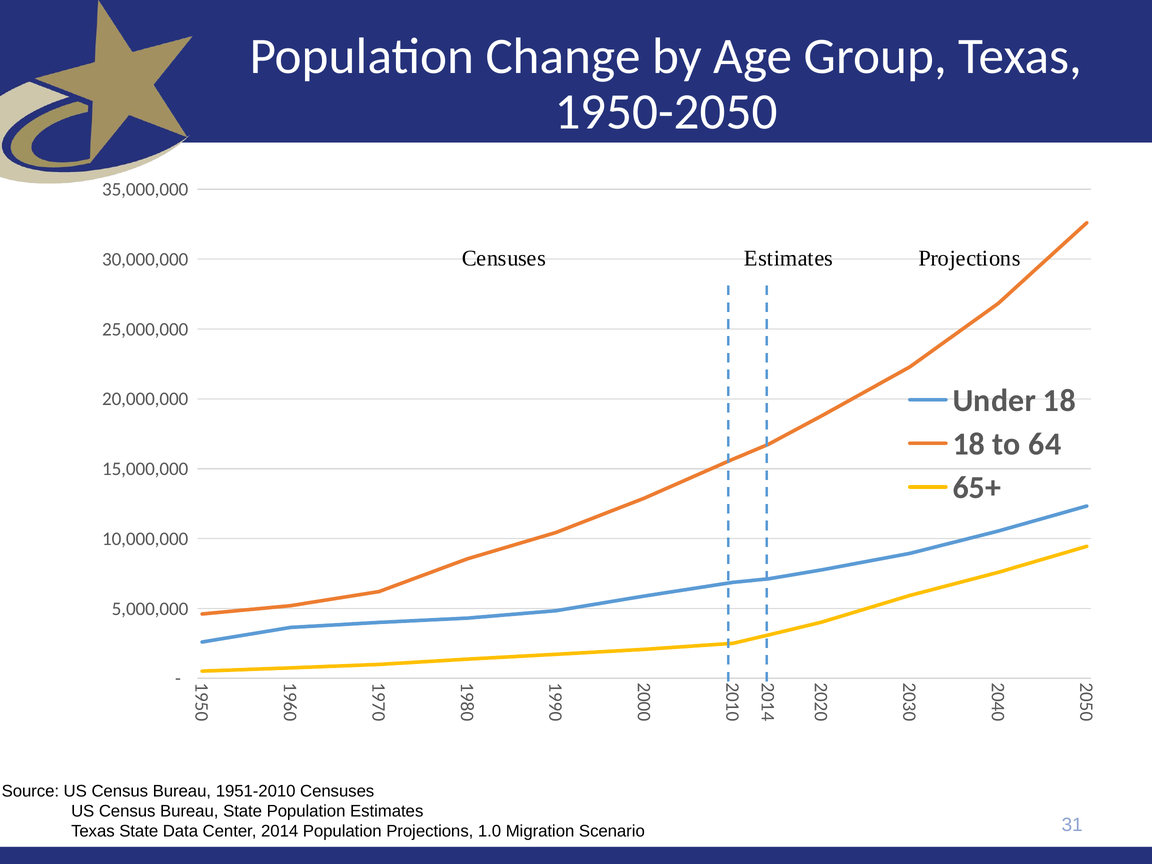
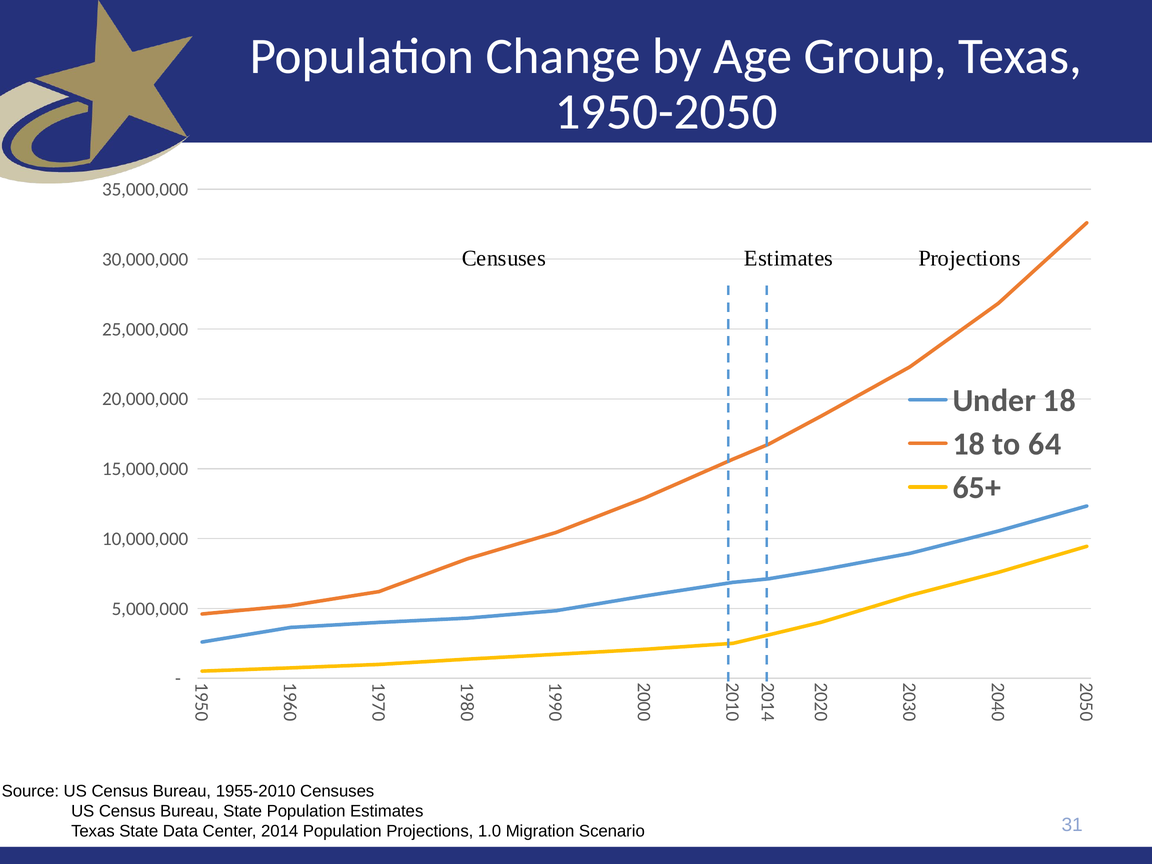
1951-2010: 1951-2010 -> 1955-2010
